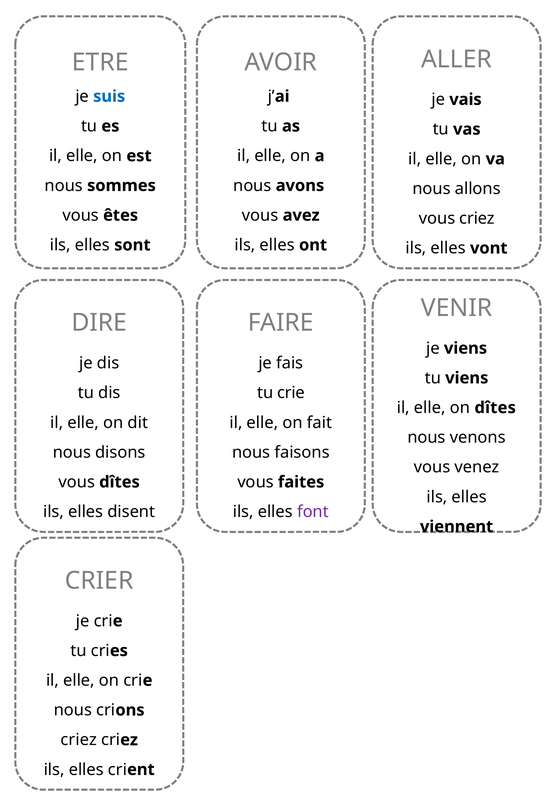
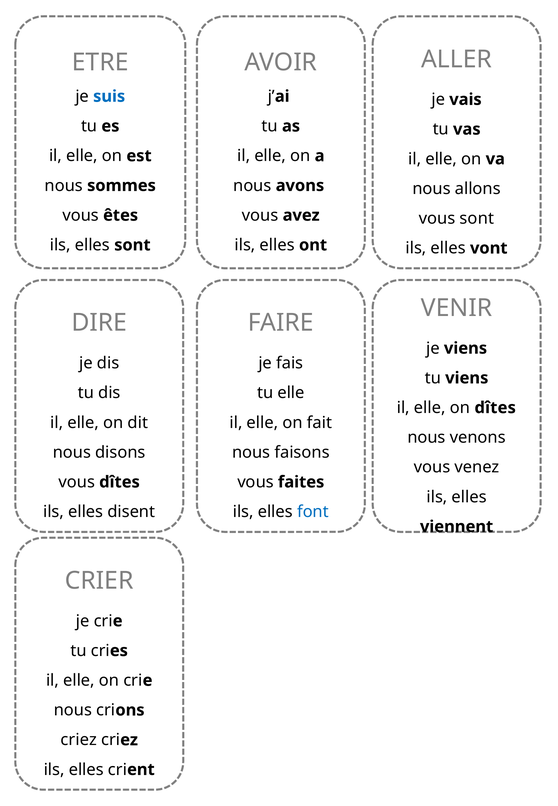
vous criez: criez -> sont
tu crie: crie -> elle
font colour: purple -> blue
